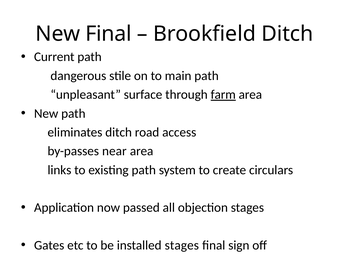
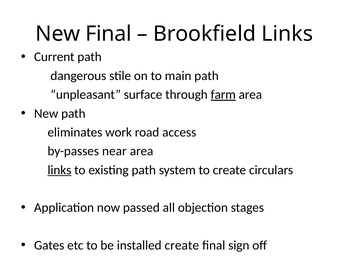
Brookfield Ditch: Ditch -> Links
eliminates ditch: ditch -> work
links at (59, 170) underline: none -> present
installed stages: stages -> create
